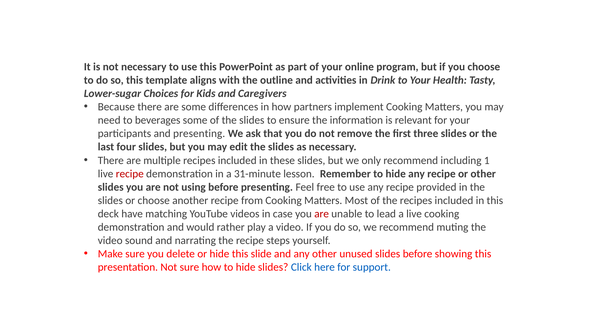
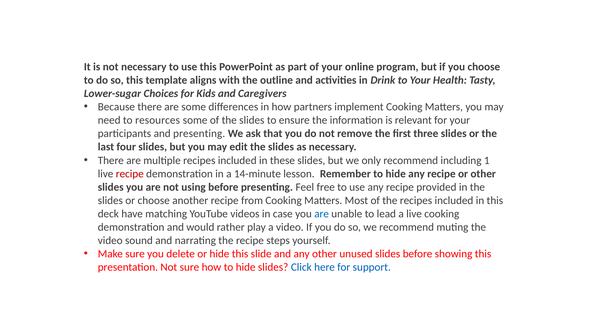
beverages: beverages -> resources
31-minute: 31-minute -> 14-minute
are at (322, 214) colour: red -> blue
